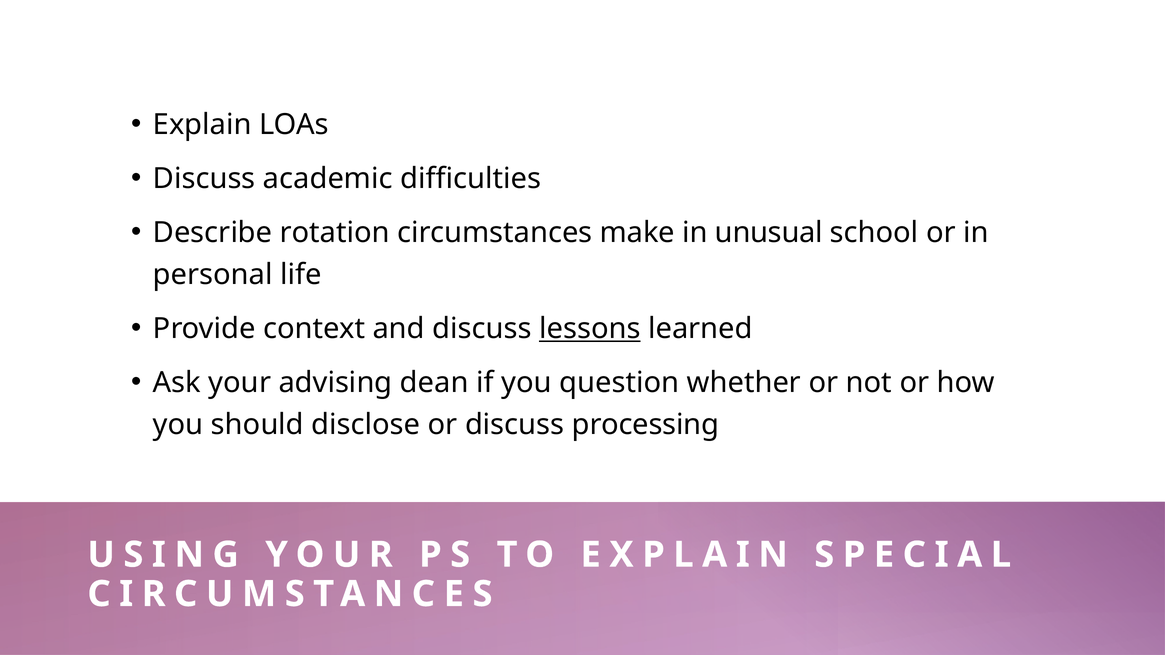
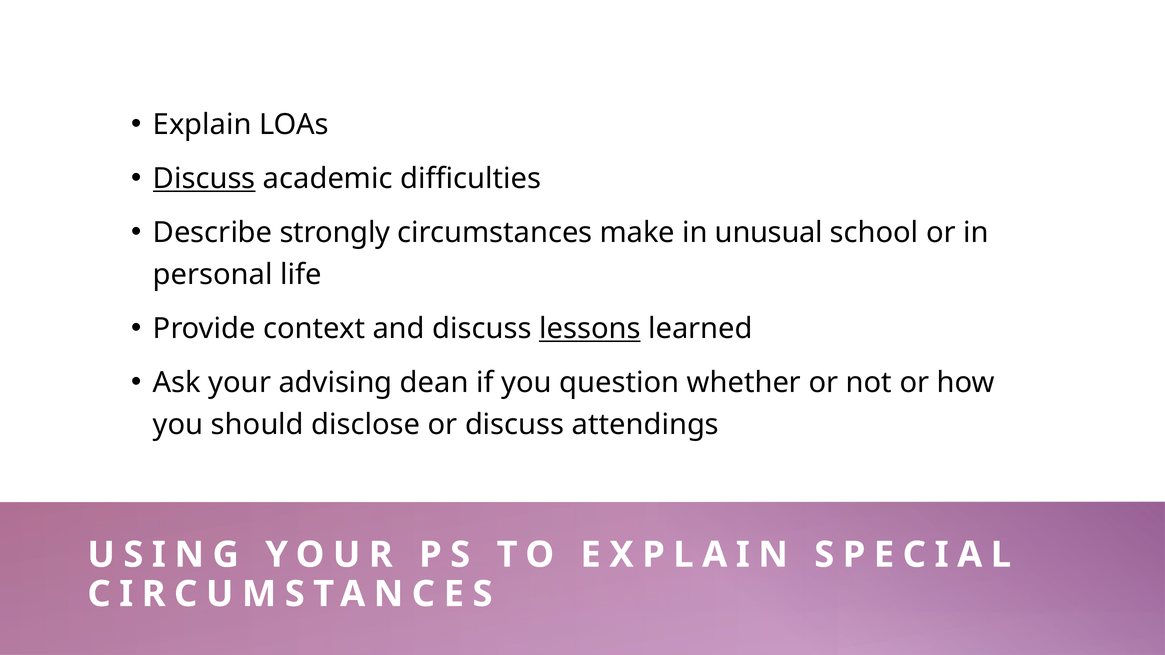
Discuss at (204, 179) underline: none -> present
rotation: rotation -> strongly
processing: processing -> attendings
